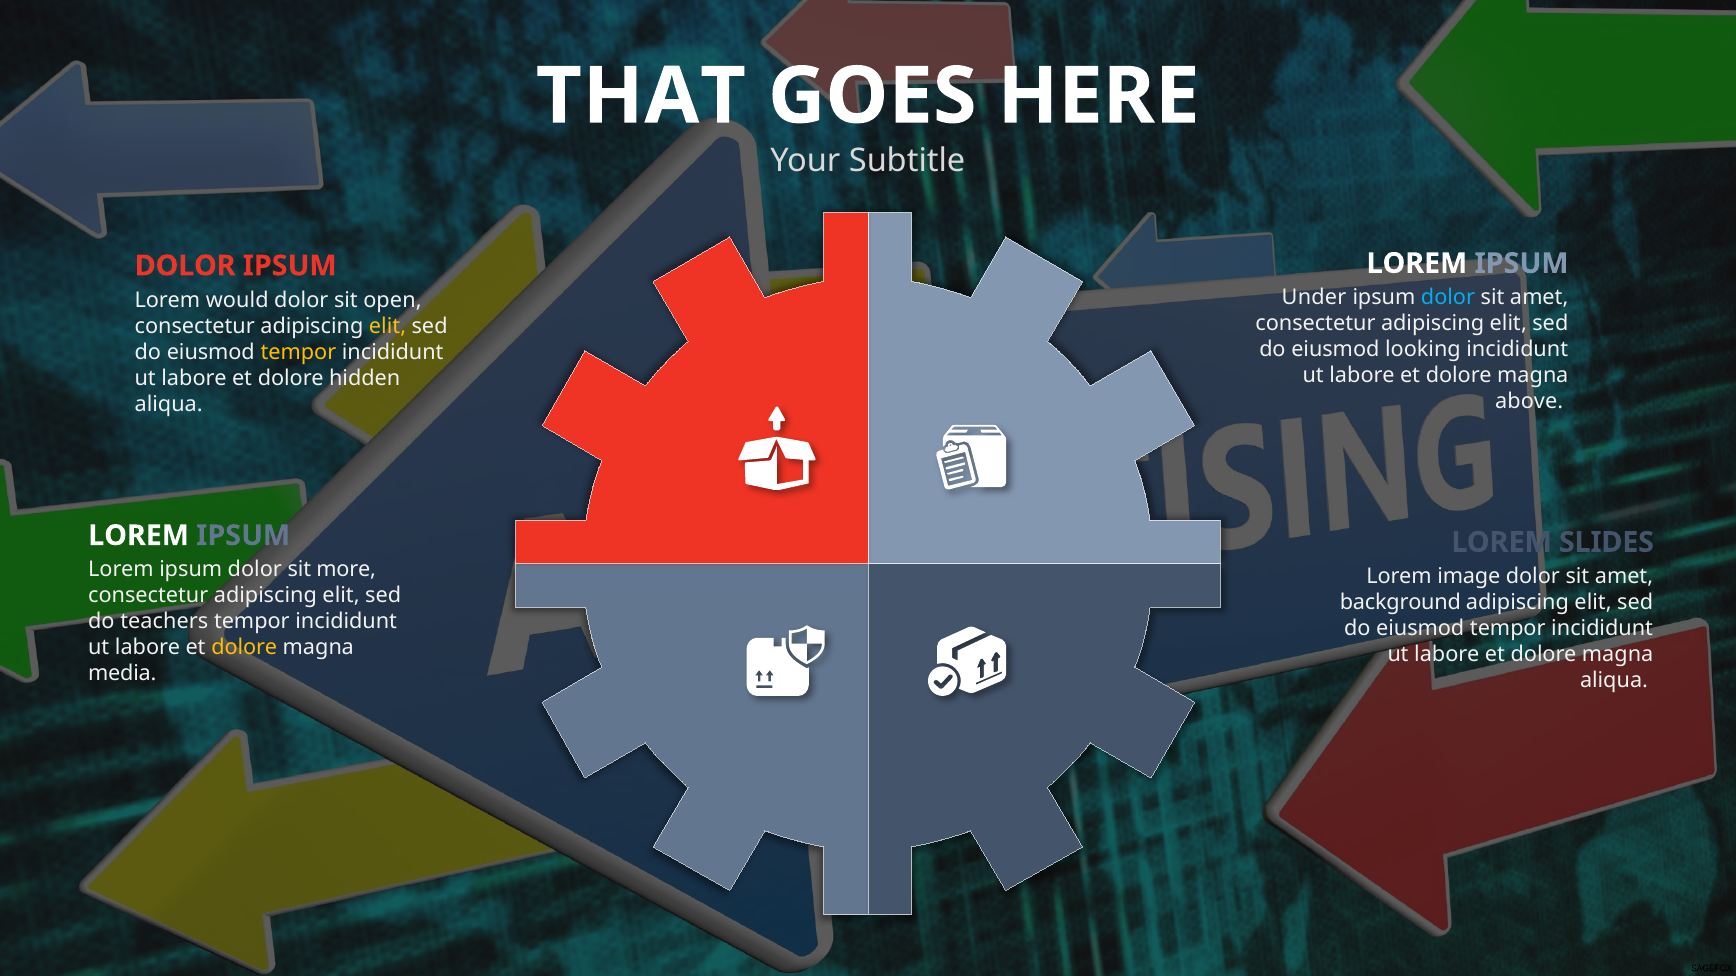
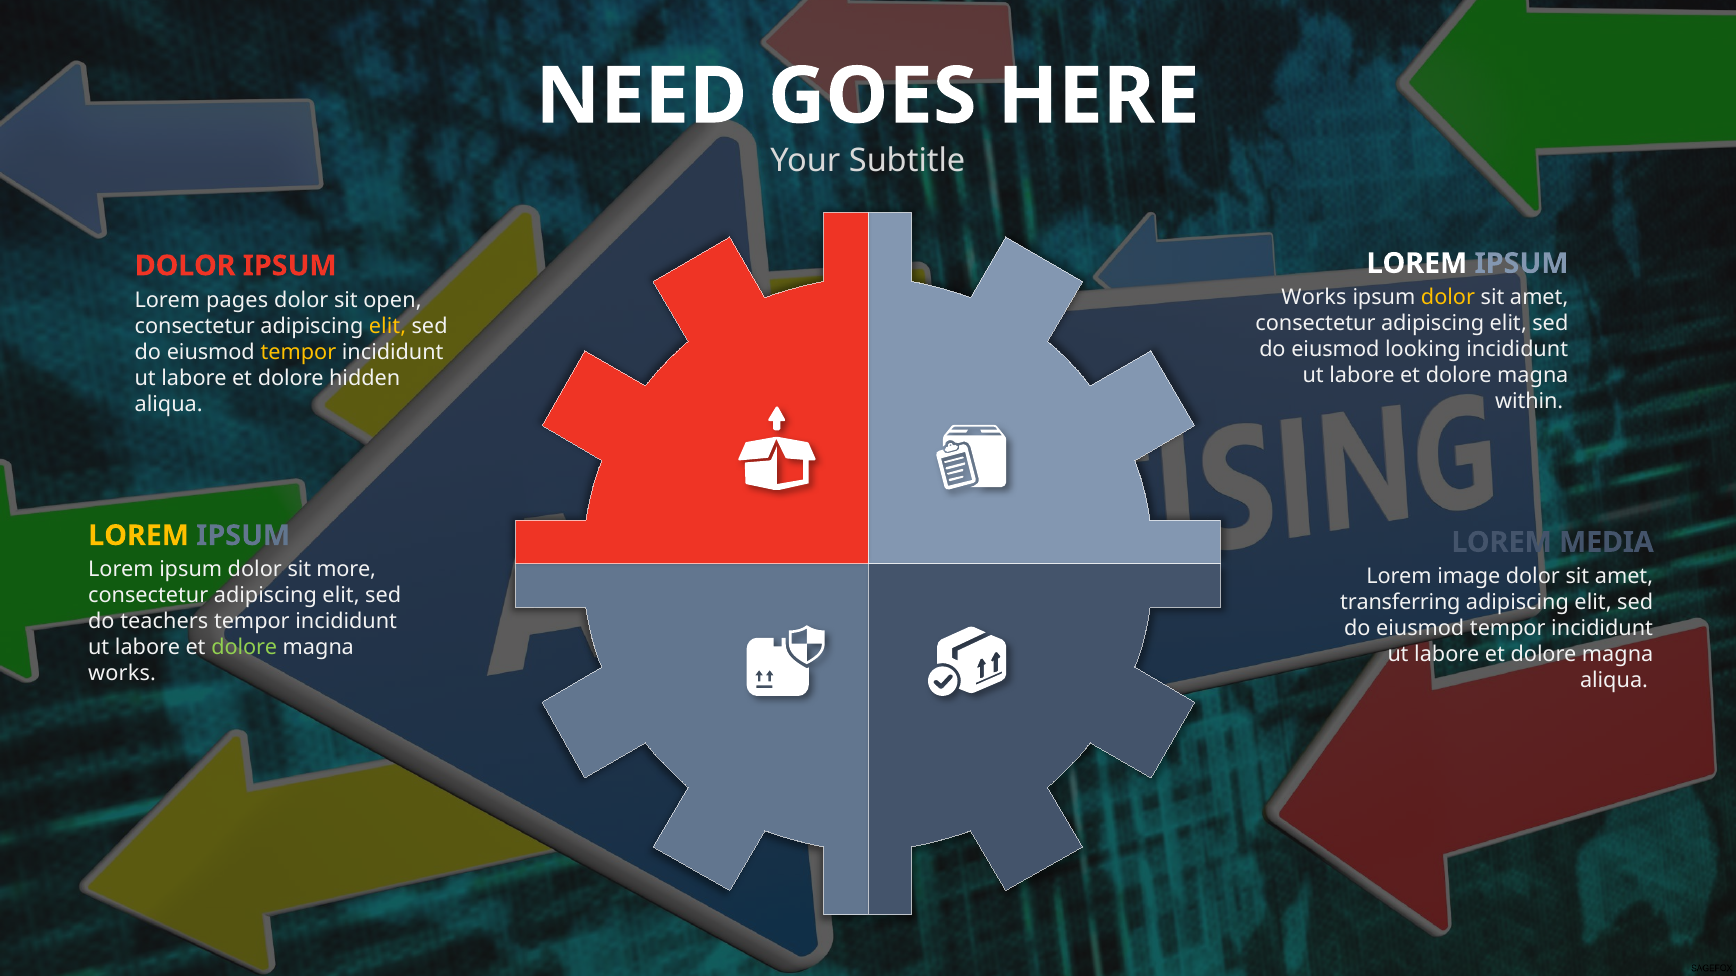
THAT: THAT -> NEED
Under at (1314, 298): Under -> Works
dolor at (1448, 298) colour: light blue -> yellow
would: would -> pages
above: above -> within
LOREM at (139, 536) colour: white -> yellow
SLIDES: SLIDES -> MEDIA
background: background -> transferring
dolore at (244, 648) colour: yellow -> light green
media at (122, 674): media -> works
